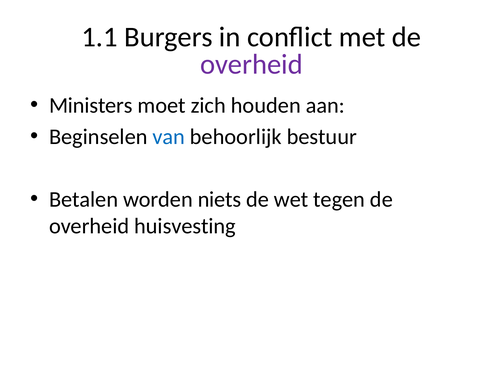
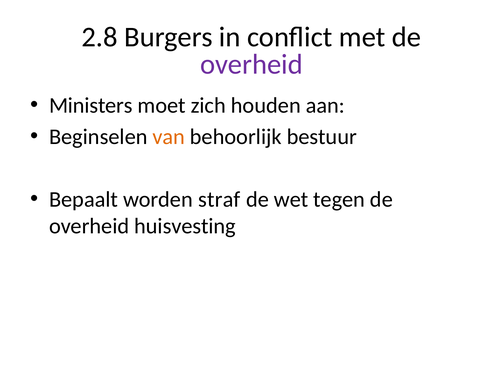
1.1: 1.1 -> 2.8
van colour: blue -> orange
Betalen: Betalen -> Bepaalt
niets: niets -> straf
